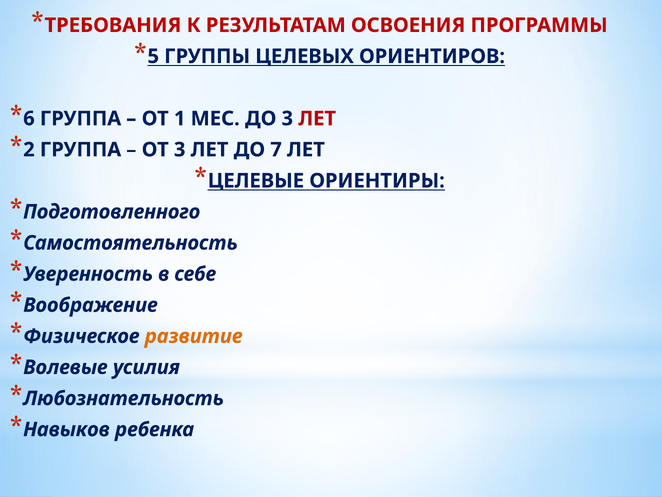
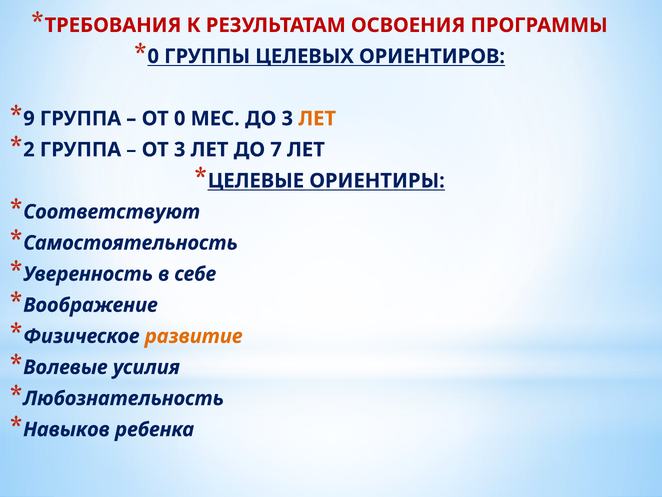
5 at (153, 56): 5 -> 0
6: 6 -> 9
ОТ 1: 1 -> 0
ЛЕТ at (317, 118) colour: red -> orange
Подготовленного: Подготовленного -> Соответствуют
